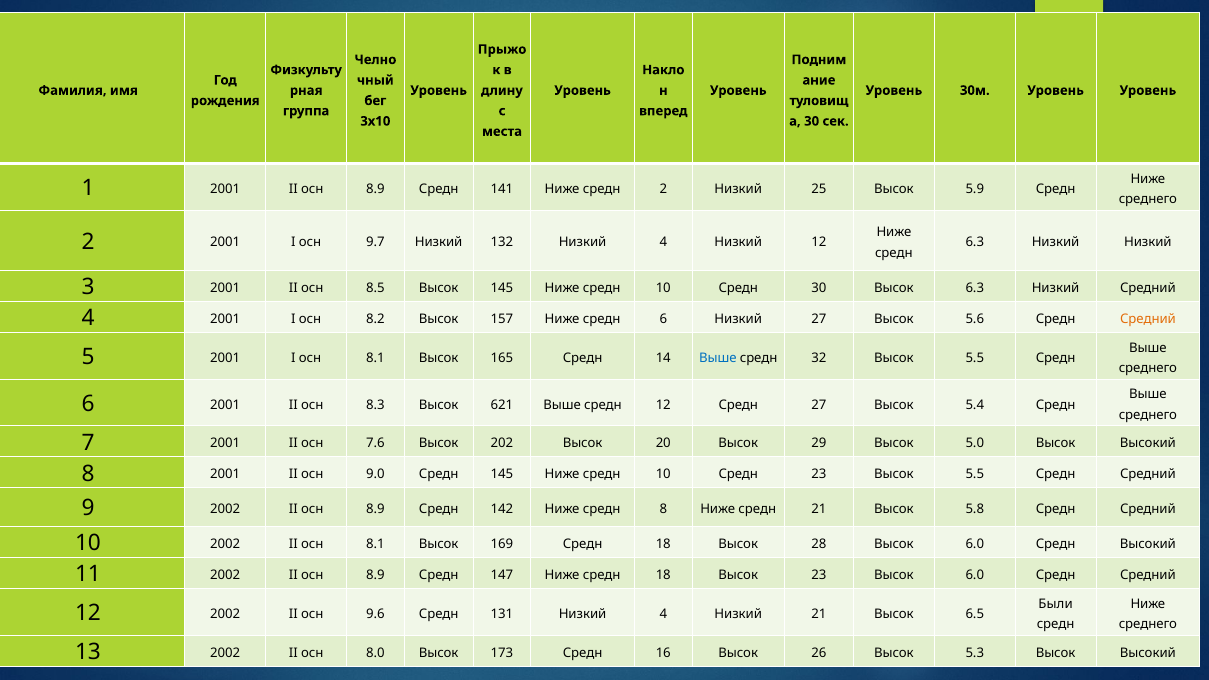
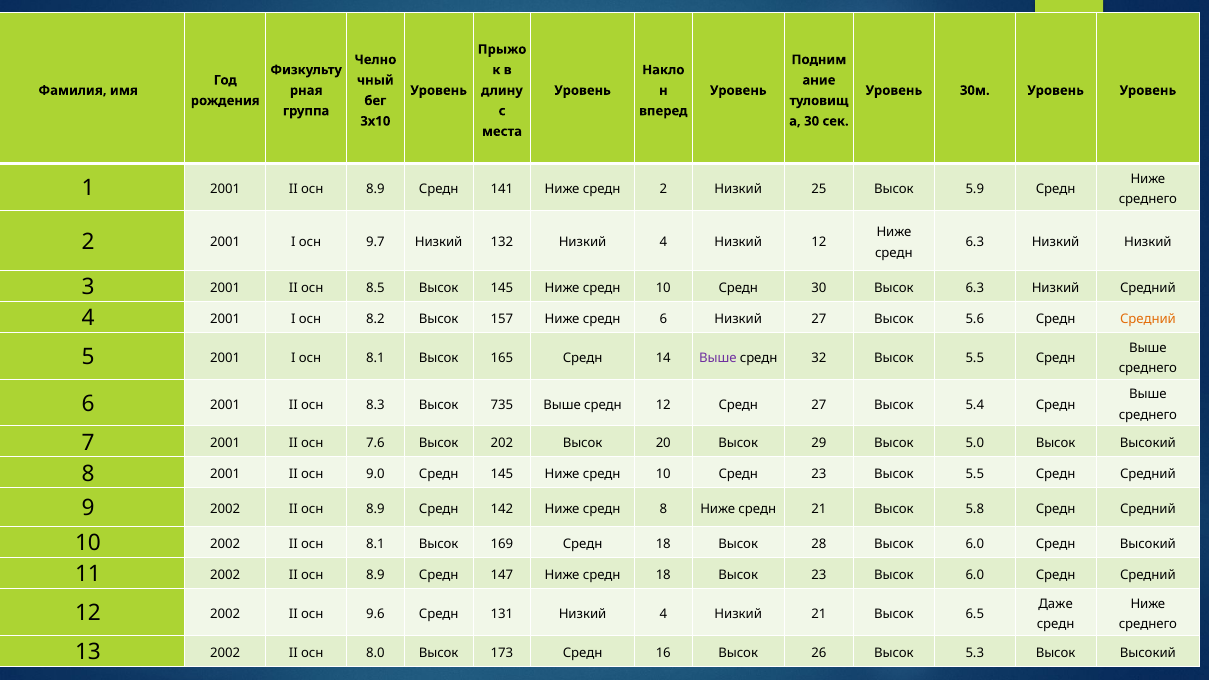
Выше at (718, 358) colour: blue -> purple
621: 621 -> 735
Были: Были -> Даже
